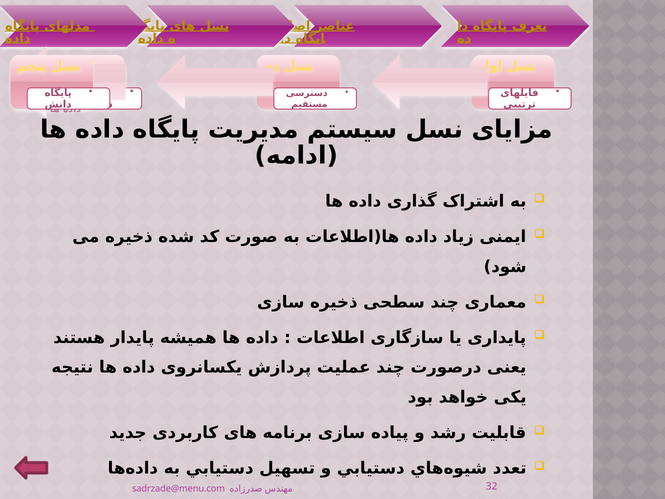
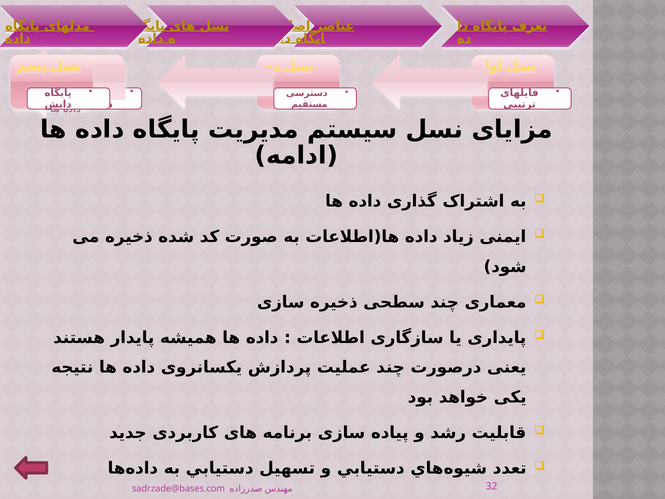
sadrzade@menu.com: sadrzade@menu.com -> sadrzade@bases.com
